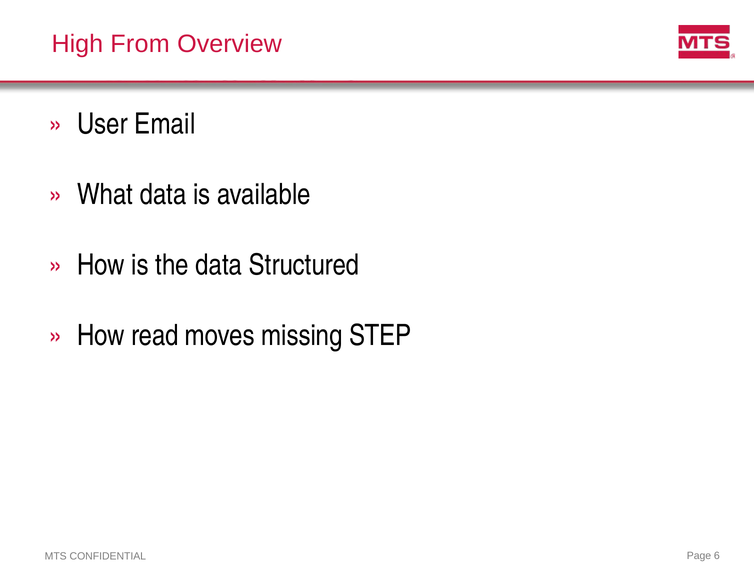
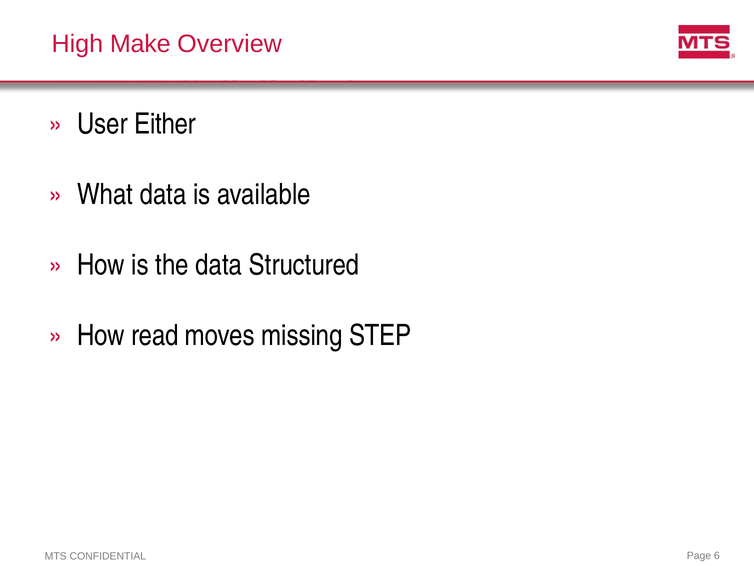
From: From -> Make
Email: Email -> Either
